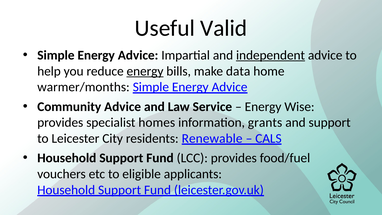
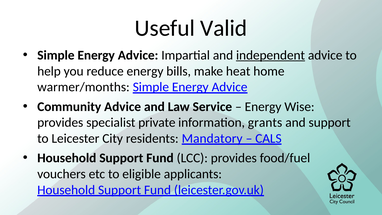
energy at (145, 71) underline: present -> none
data: data -> heat
homes: homes -> private
Renewable: Renewable -> Mandatory
